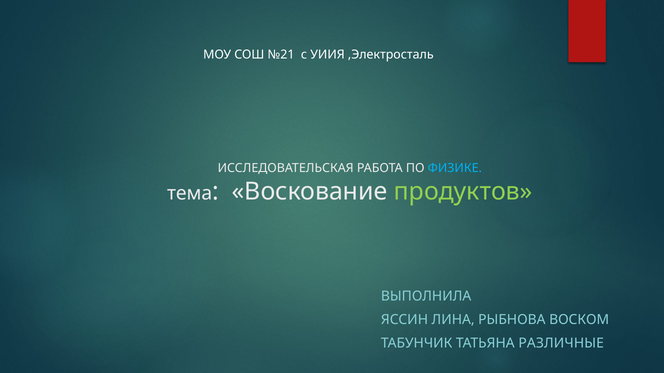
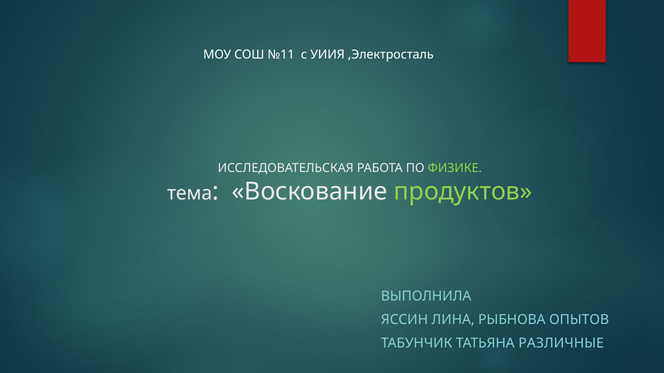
№21: №21 -> №11
ФИЗИКЕ colour: light blue -> light green
ВОСКОМ: ВОСКОМ -> ОПЫТОВ
